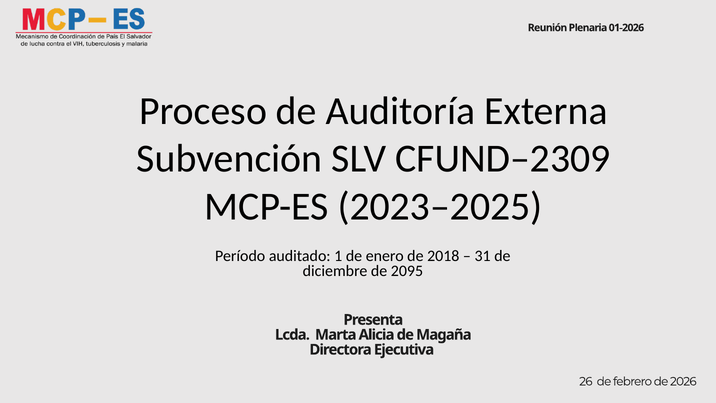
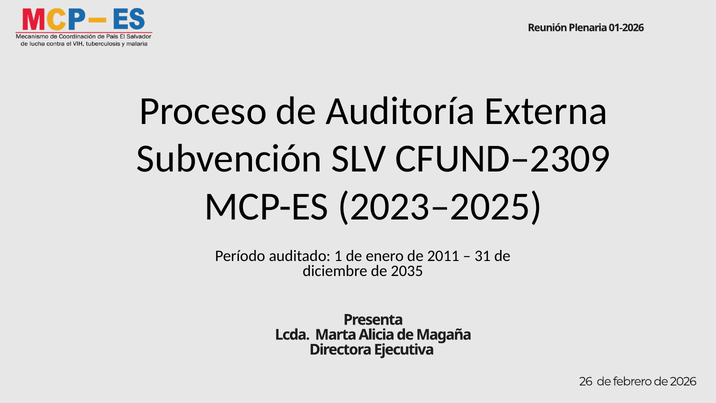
2018: 2018 -> 2011
2095: 2095 -> 2035
